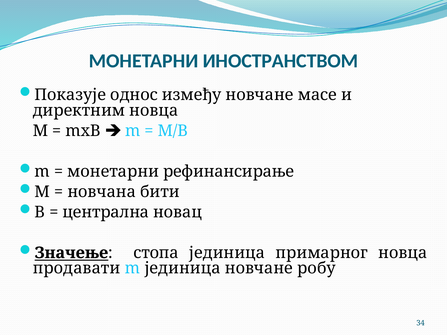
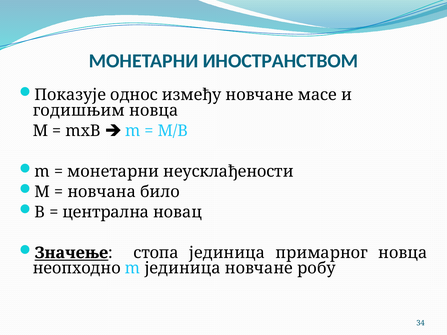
директним: директним -> годишњим
рефинансирање: рефинансирање -> неусклађености
бити: бити -> било
продавати: продавати -> неопходно
